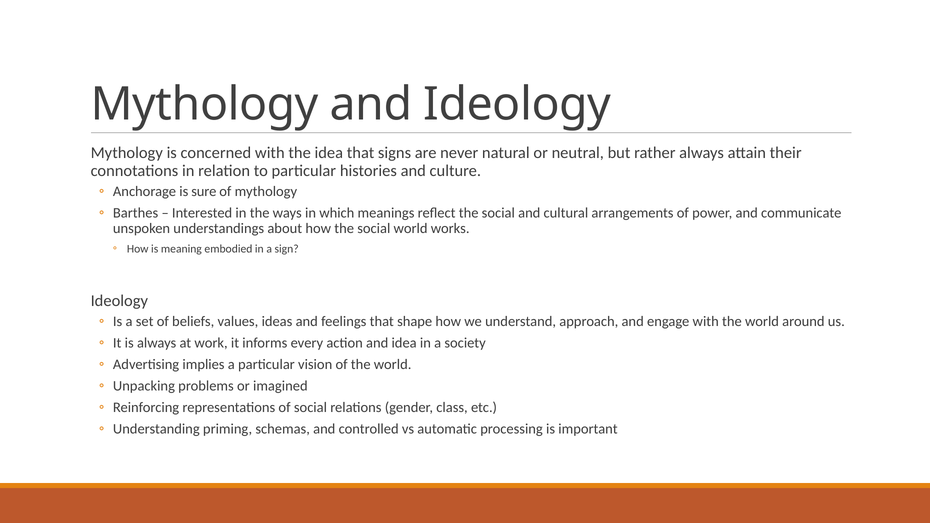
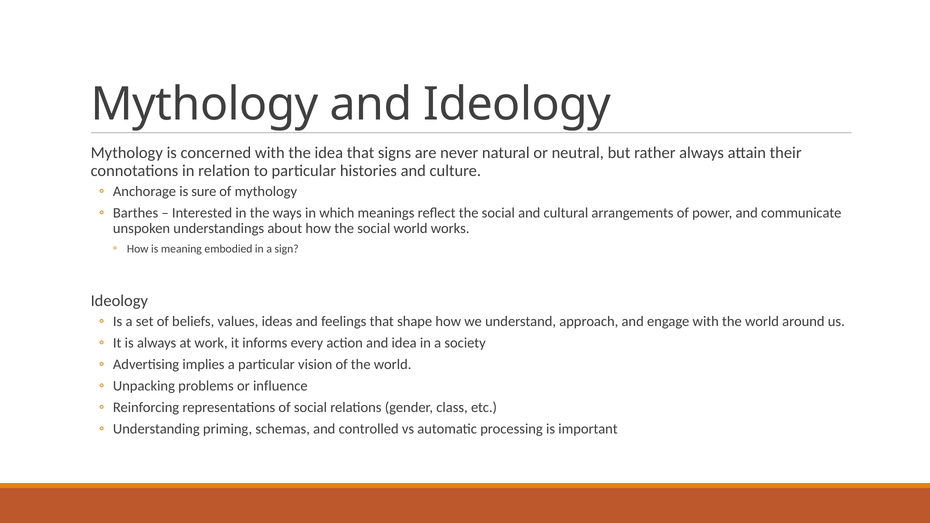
imagined: imagined -> influence
